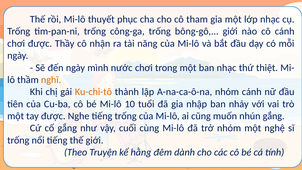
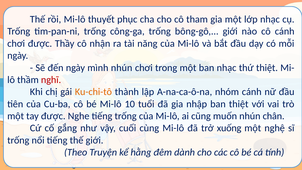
mình nước: nước -> nhún
nghĩ colour: orange -> red
ban nhảy: nhảy -> thiệt
nhún gắng: gắng -> chân
trở nhóm: nhóm -> xuống
